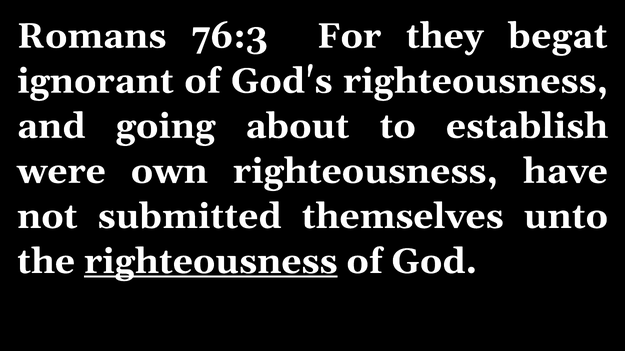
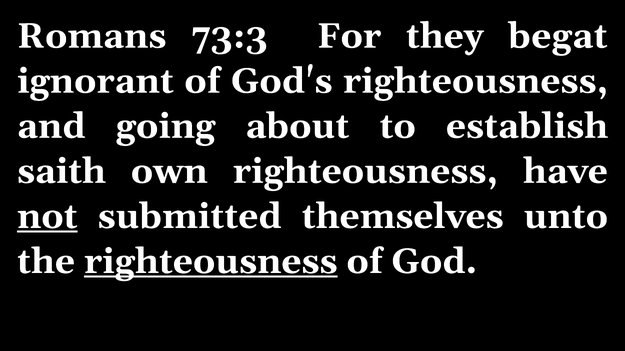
76:3: 76:3 -> 73:3
were: were -> saith
not underline: none -> present
